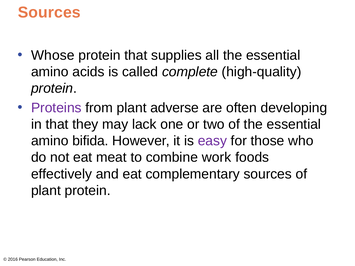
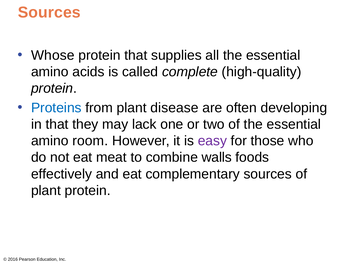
Proteins colour: purple -> blue
adverse: adverse -> disease
bifida: bifida -> room
work: work -> walls
